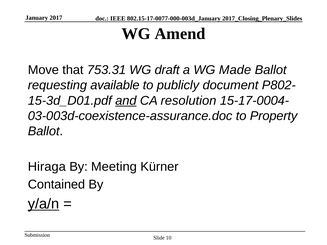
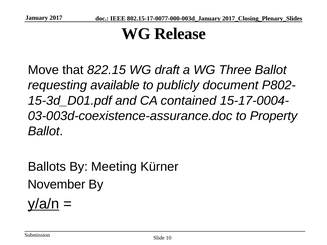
Amend: Amend -> Release
753.31: 753.31 -> 822.15
Made: Made -> Three
and underline: present -> none
resolution: resolution -> contained
Hiraga: Hiraga -> Ballots
Contained: Contained -> November
